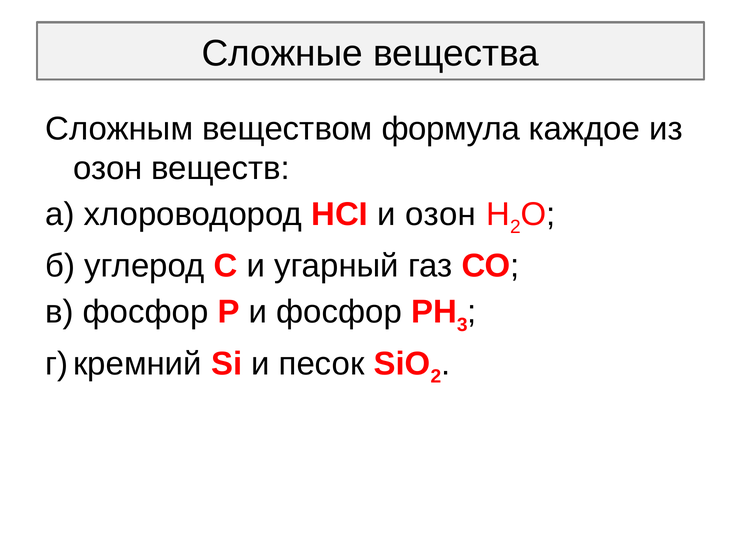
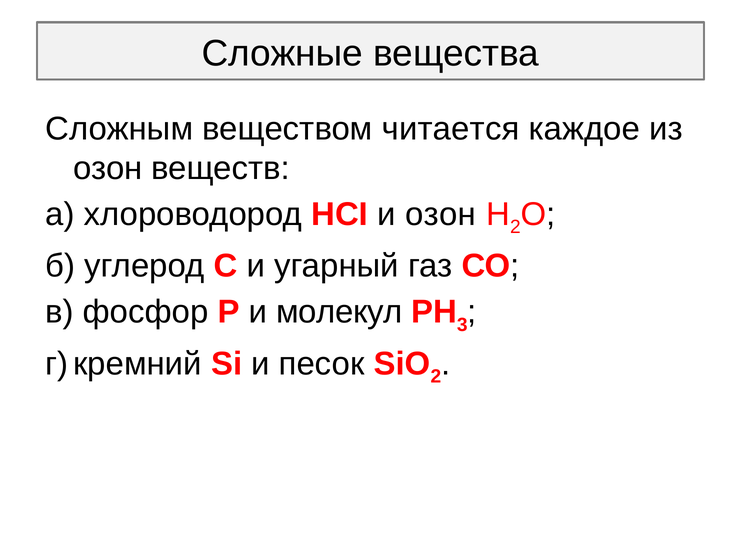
формула: формула -> читается
и фосфор: фосфор -> молекул
